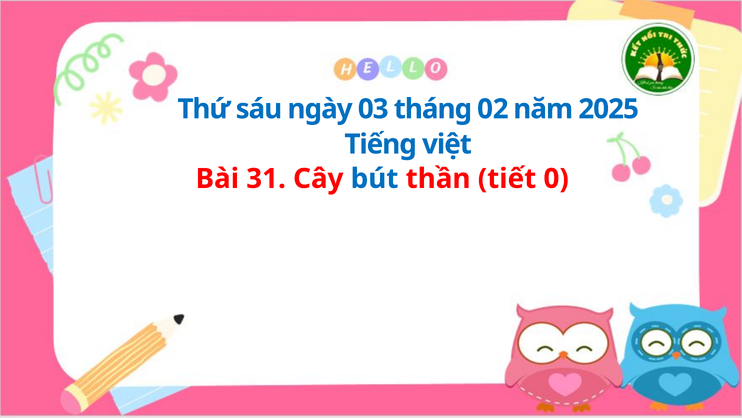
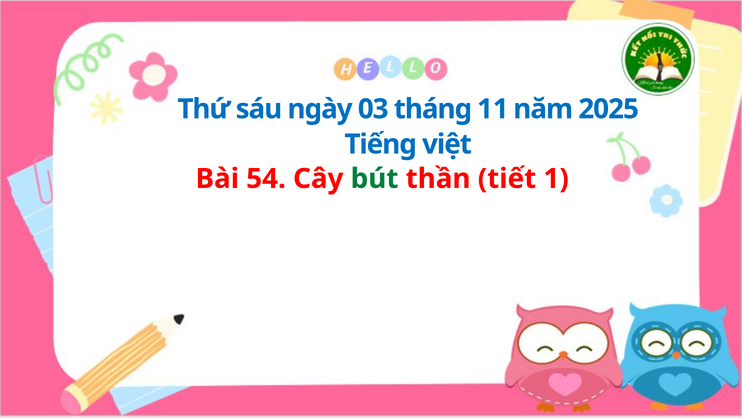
02: 02 -> 11
31: 31 -> 54
bút colour: blue -> green
0: 0 -> 1
